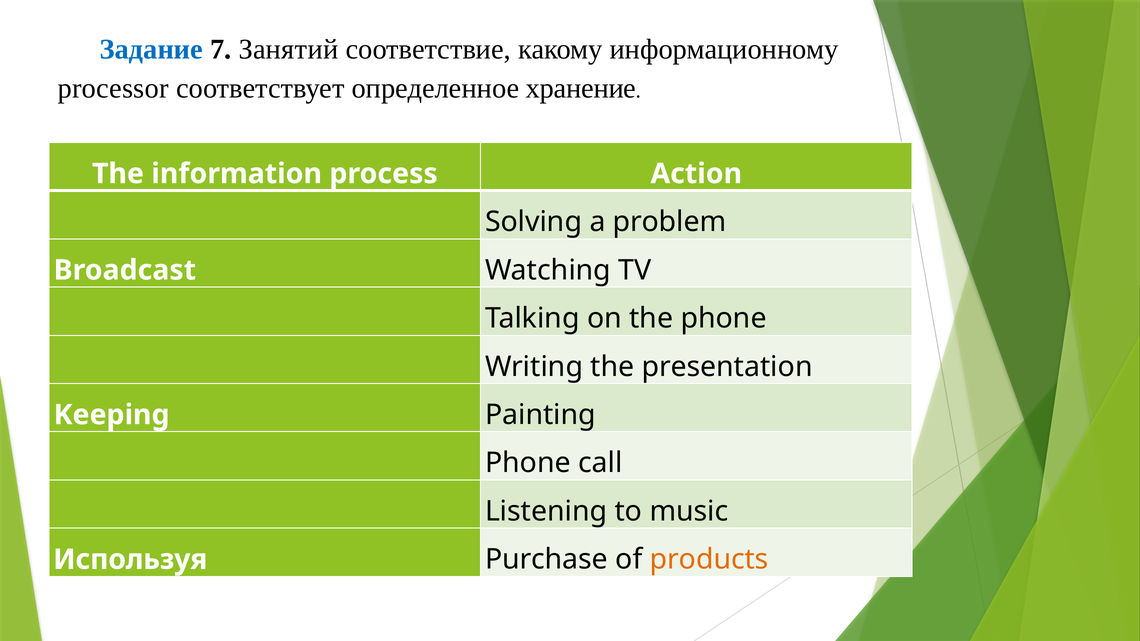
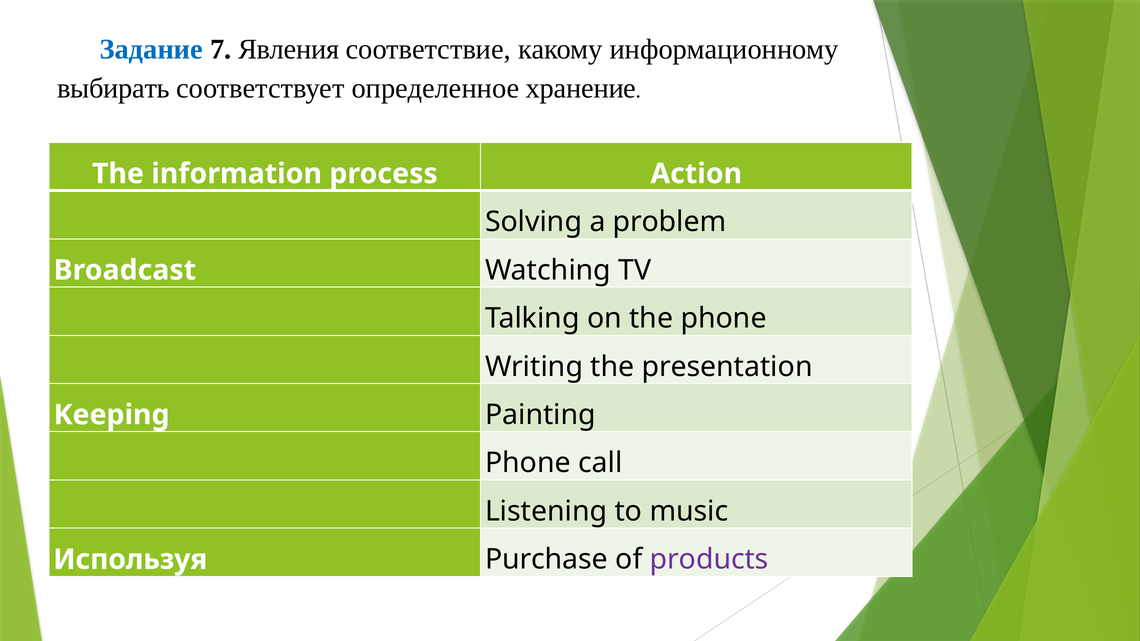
Занятий: Занятий -> Явления
processor: processor -> выбирать
products colour: orange -> purple
